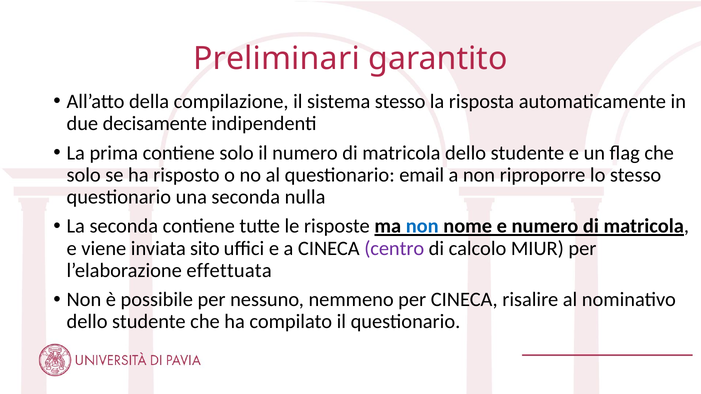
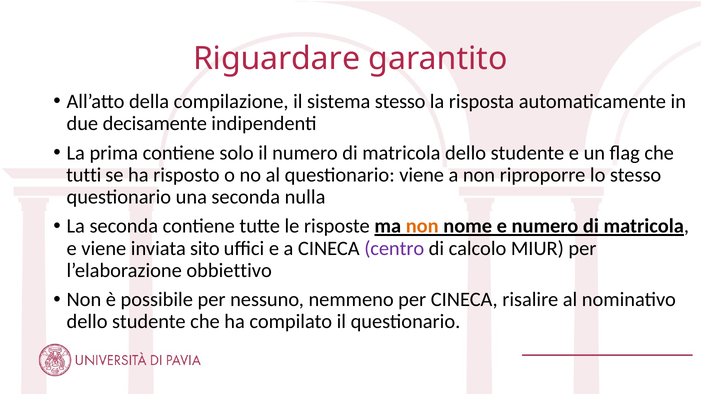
Preliminari: Preliminari -> Riguardare
solo at (84, 175): solo -> tutti
questionario email: email -> viene
non at (422, 226) colour: blue -> orange
effettuata: effettuata -> obbiettivo
